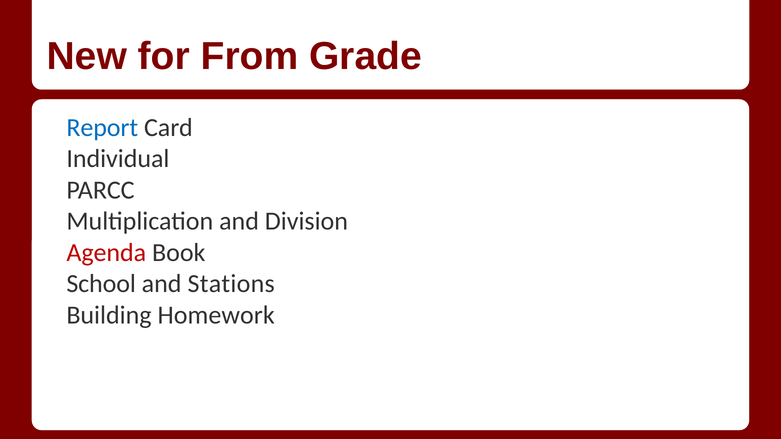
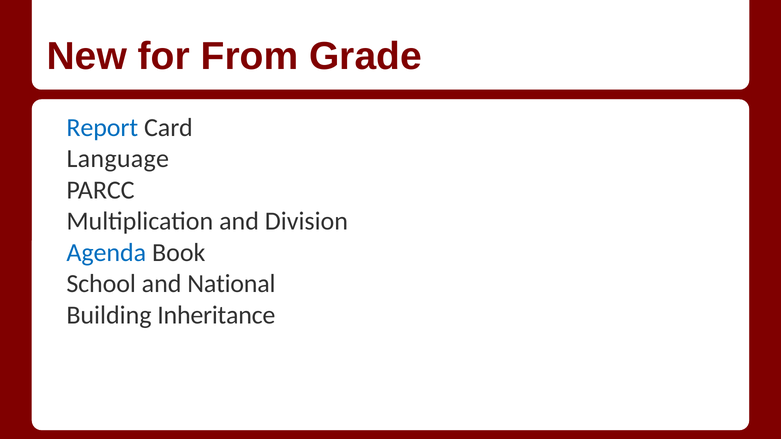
Individual: Individual -> Language
Agenda colour: red -> blue
Stations: Stations -> National
Homework: Homework -> Inheritance
